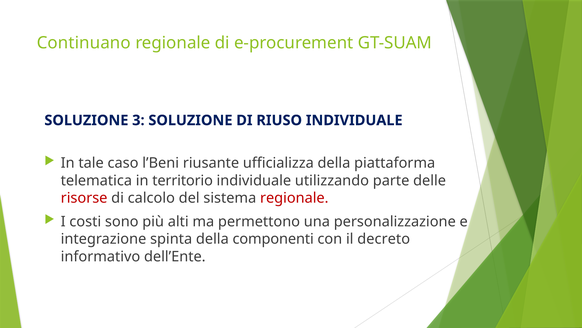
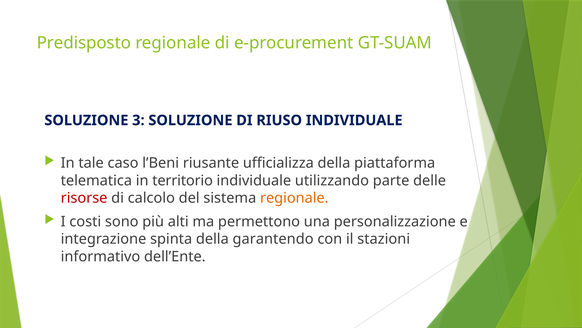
Continuano: Continuano -> Predisposto
regionale at (294, 198) colour: red -> orange
componenti: componenti -> garantendo
decreto: decreto -> stazioni
